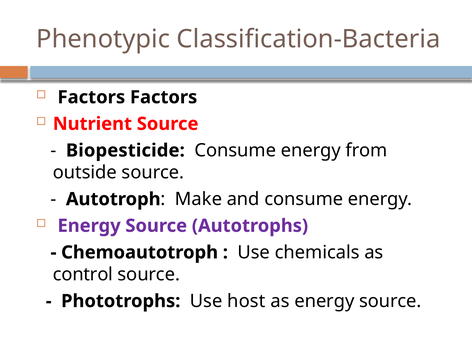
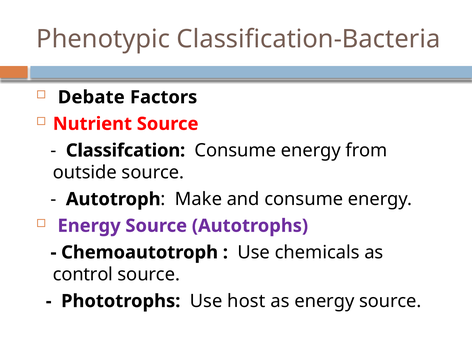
Factors at (91, 97): Factors -> Debate
Biopesticide: Biopesticide -> Classifcation
